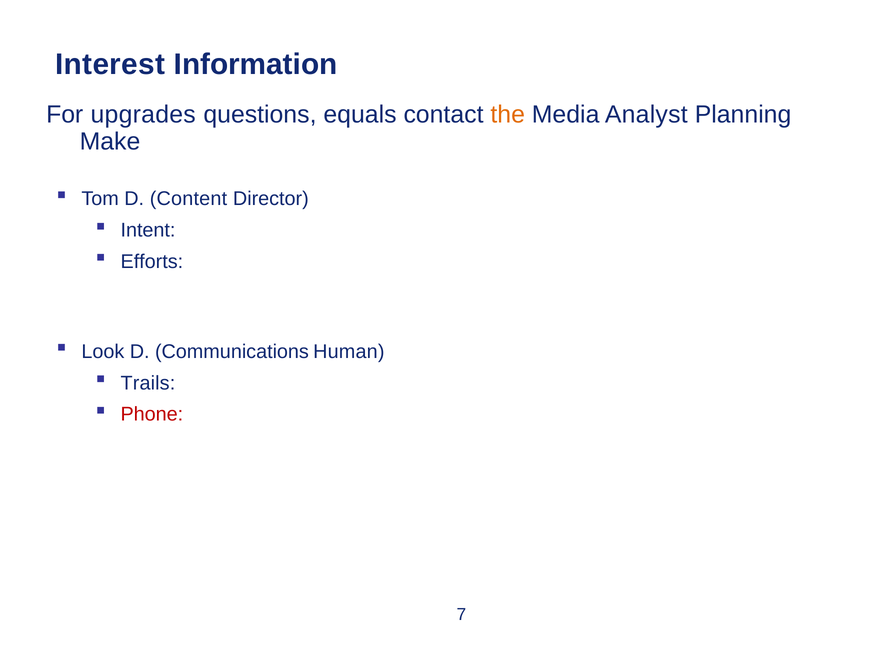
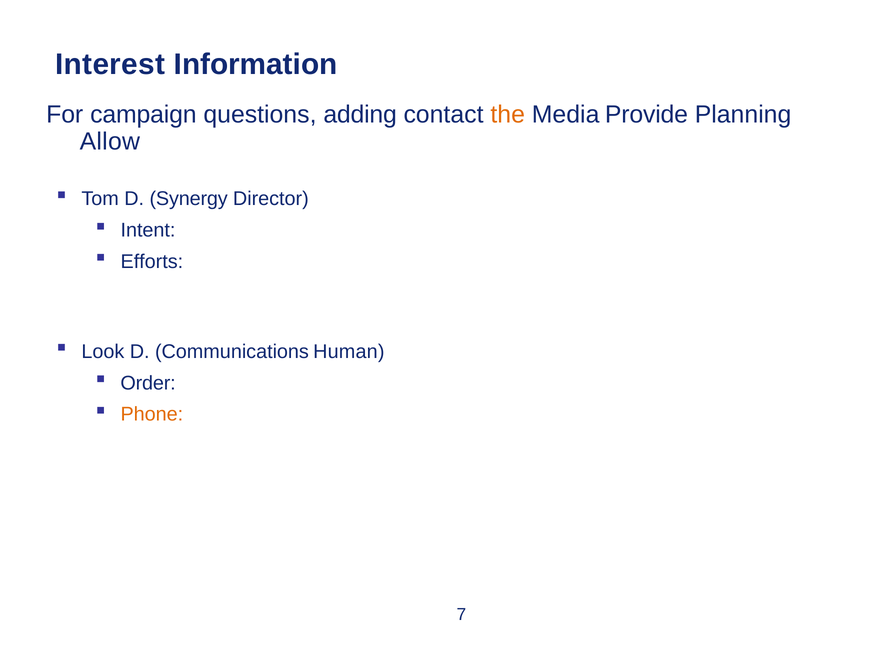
upgrades: upgrades -> campaign
equals: equals -> adding
Analyst: Analyst -> Provide
Make: Make -> Allow
Content: Content -> Synergy
Trails: Trails -> Order
Phone colour: red -> orange
